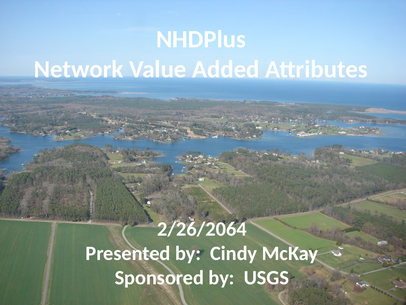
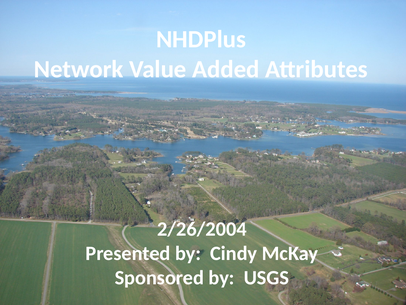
2/26/2064: 2/26/2064 -> 2/26/2004
